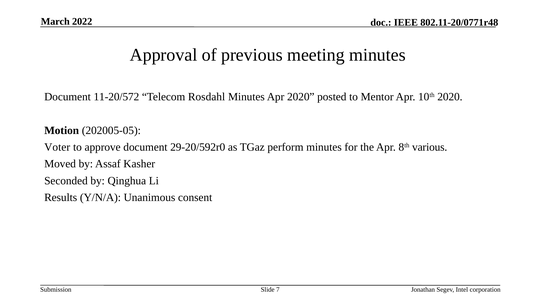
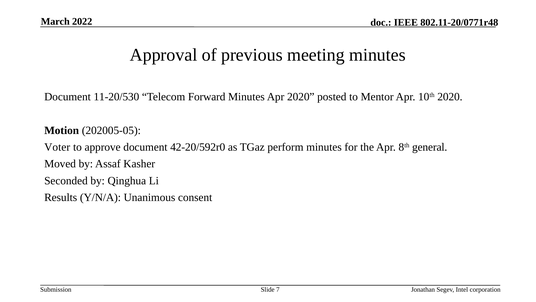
11-20/572: 11-20/572 -> 11-20/530
Rosdahl: Rosdahl -> Forward
29-20/592r0: 29-20/592r0 -> 42-20/592r0
various: various -> general
